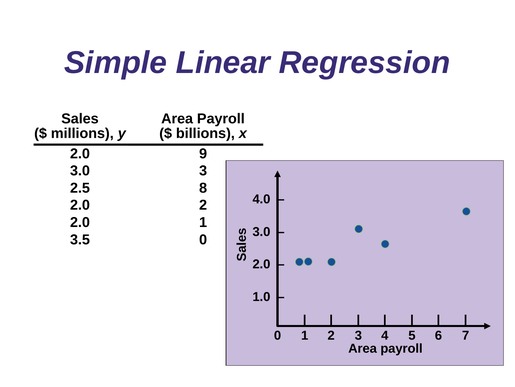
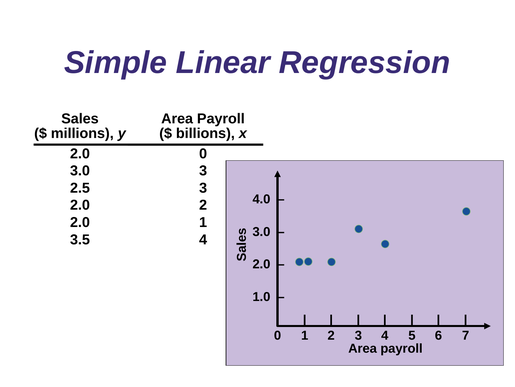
2.0 9: 9 -> 0
2.5 8: 8 -> 3
3.5 0: 0 -> 4
